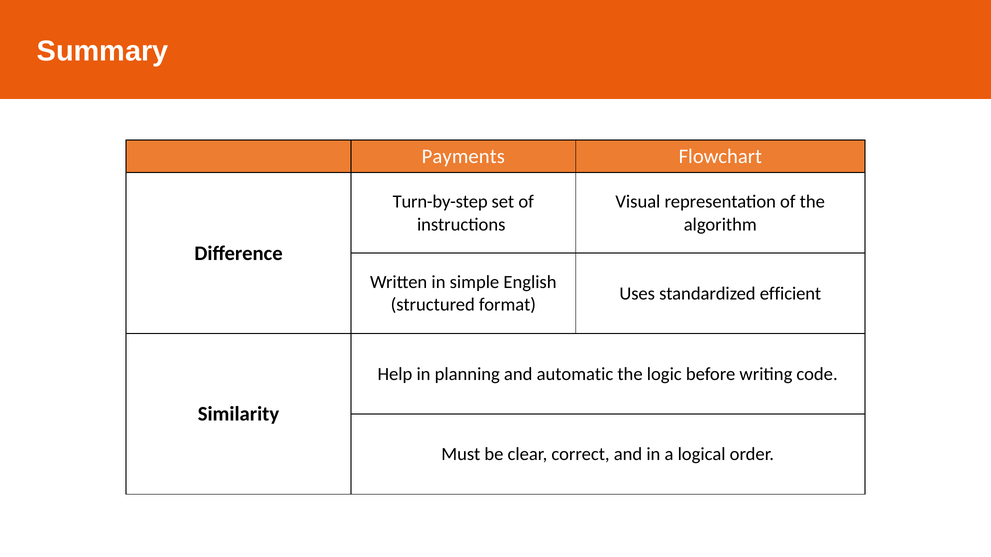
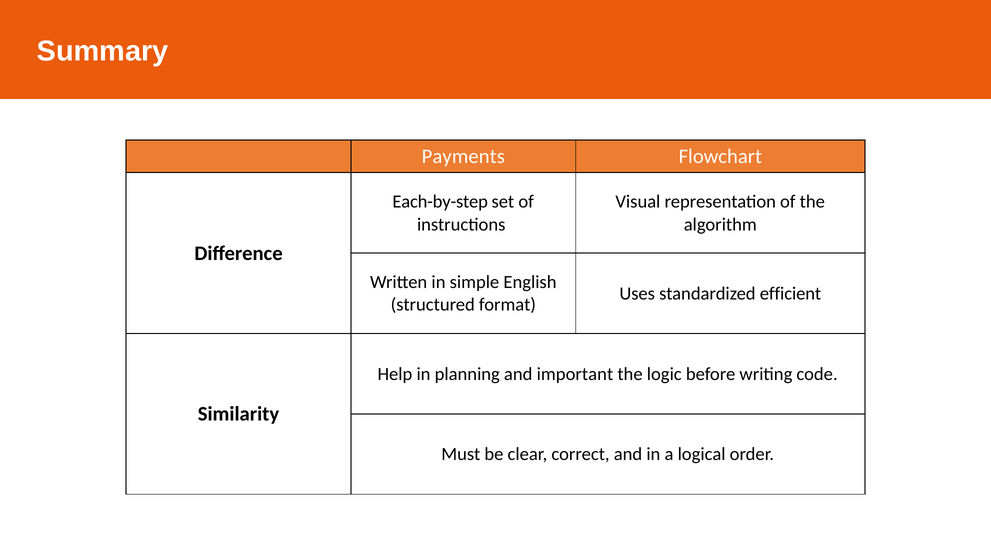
Turn-by-step: Turn-by-step -> Each-by-step
automatic: automatic -> important
